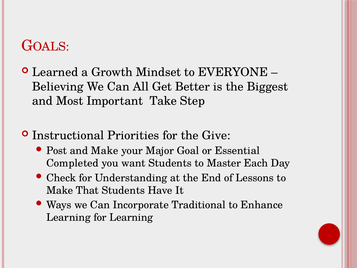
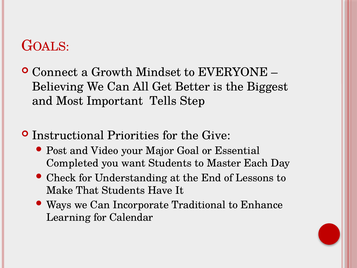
Learned: Learned -> Connect
Take: Take -> Tells
and Make: Make -> Video
for Learning: Learning -> Calendar
